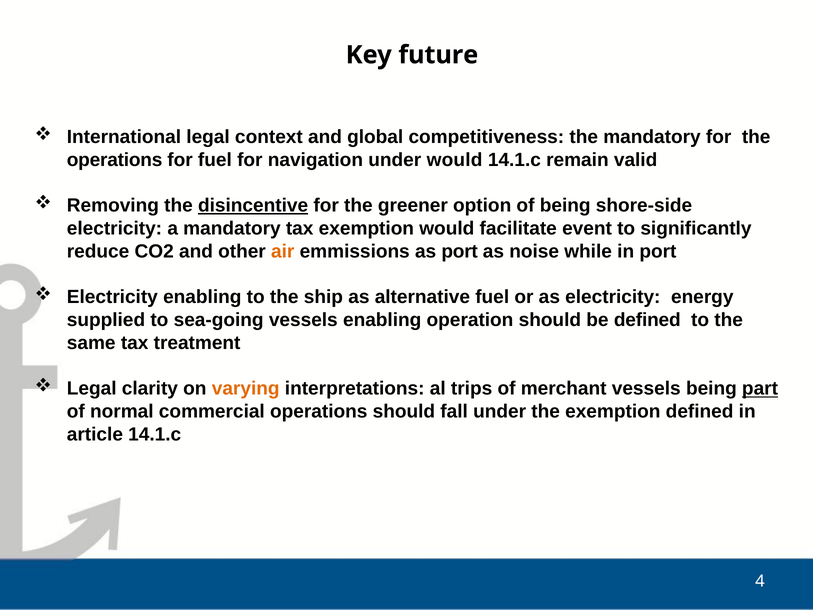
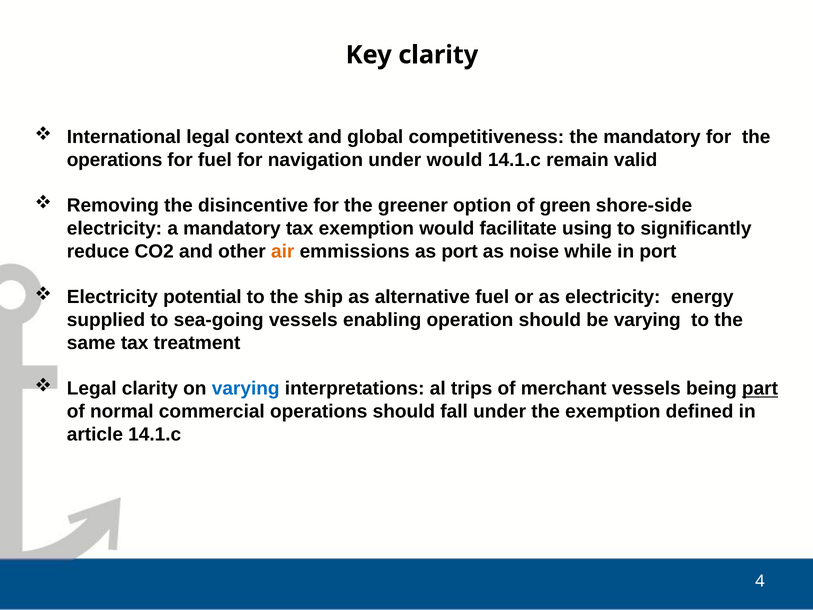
Key future: future -> clarity
disincentive underline: present -> none
of being: being -> green
event: event -> using
Electricity enabling: enabling -> potential
be defined: defined -> varying
varying at (246, 388) colour: orange -> blue
